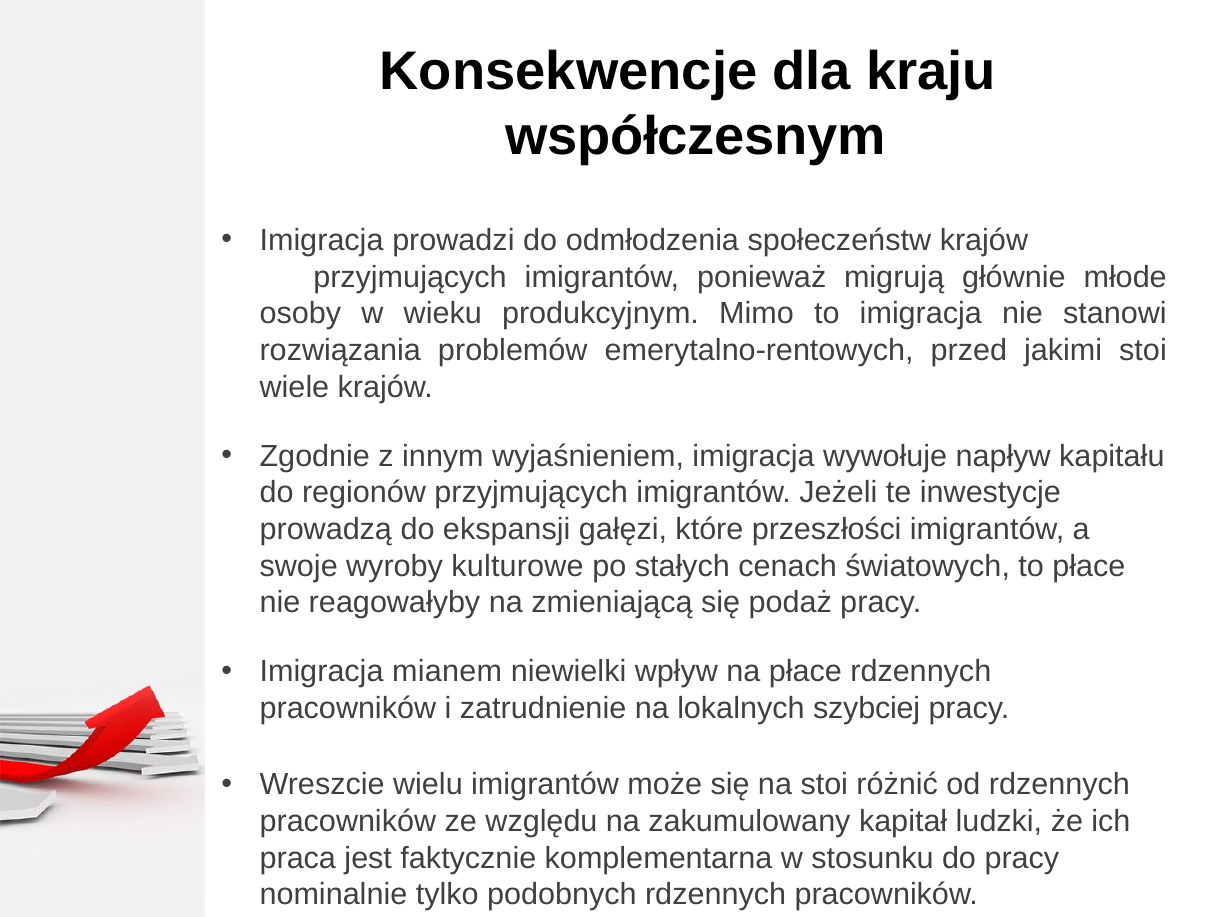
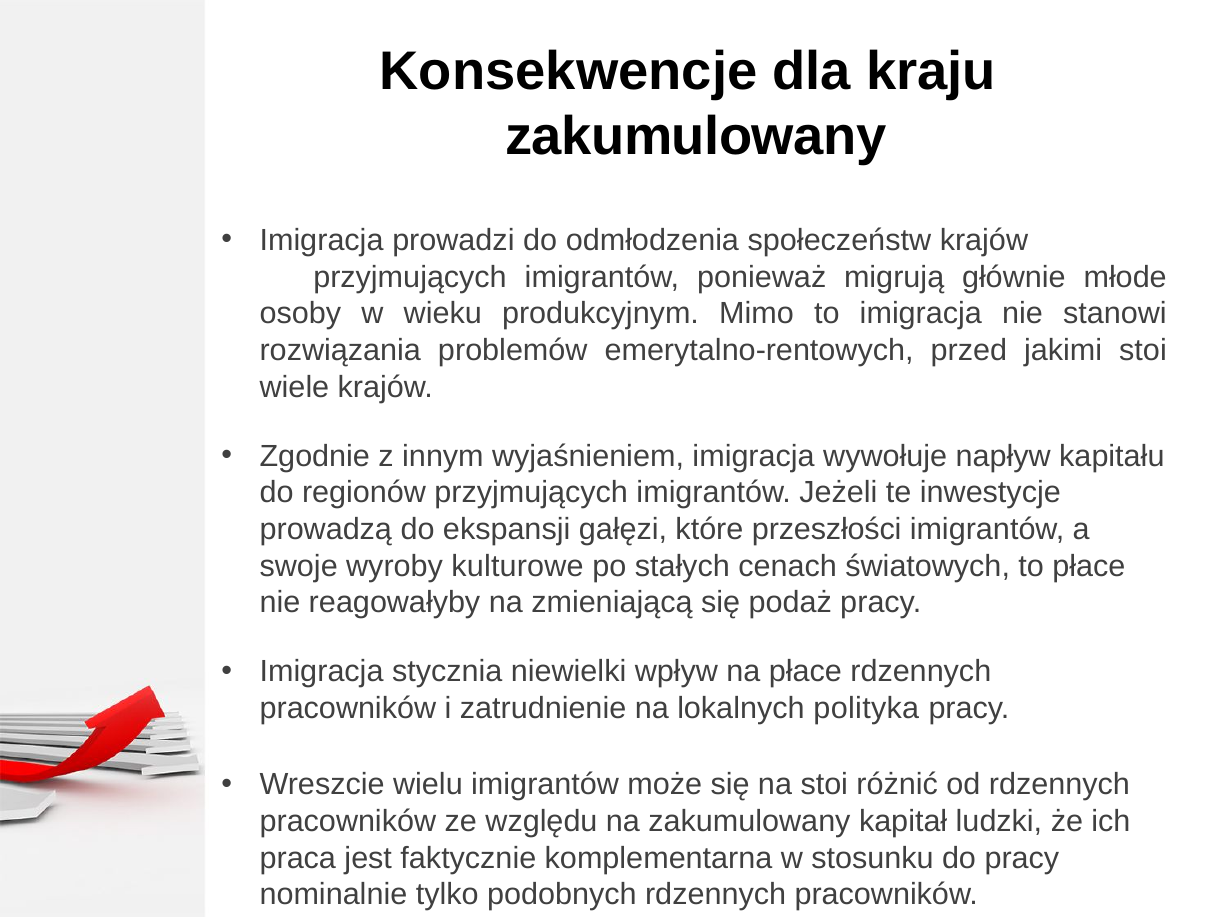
współczesnym at (696, 136): współczesnym -> zakumulowany
mianem: mianem -> stycznia
szybciej: szybciej -> polityka
